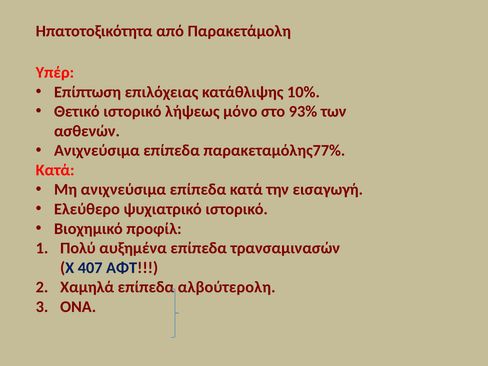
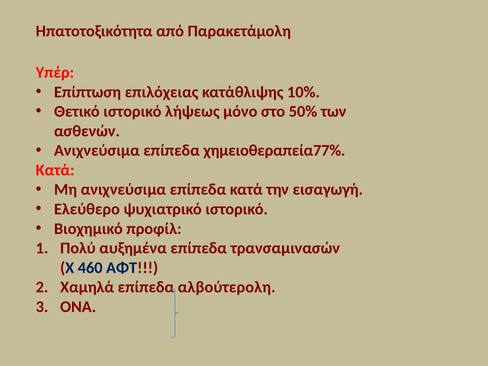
93%: 93% -> 50%
παρακεταμόλης77%: παρακεταμόλης77% -> χημειοθεραπεία77%
407: 407 -> 460
